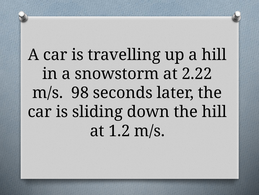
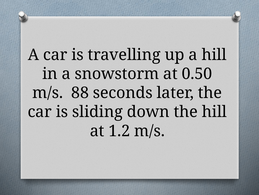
2.22: 2.22 -> 0.50
98: 98 -> 88
